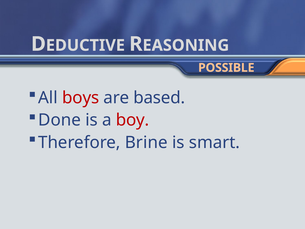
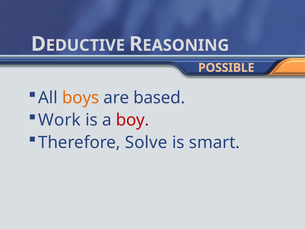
boys colour: red -> orange
Done: Done -> Work
Brine: Brine -> Solve
